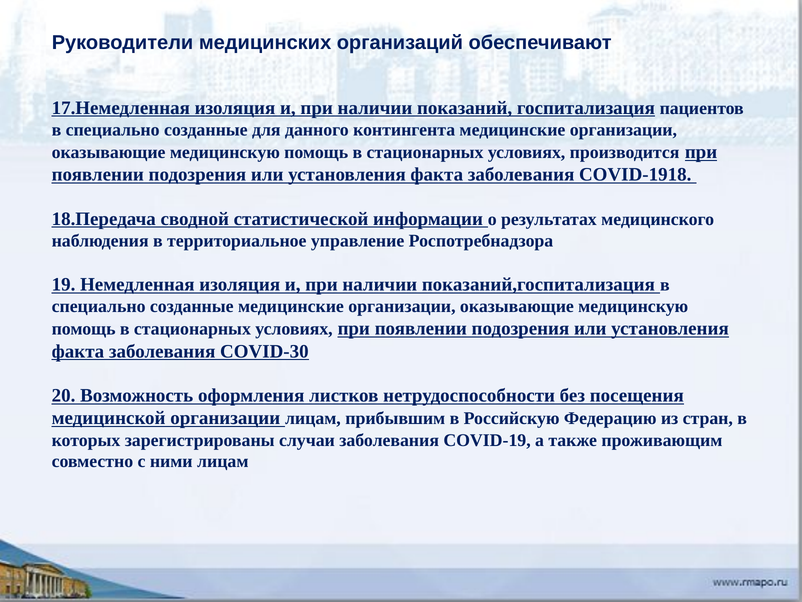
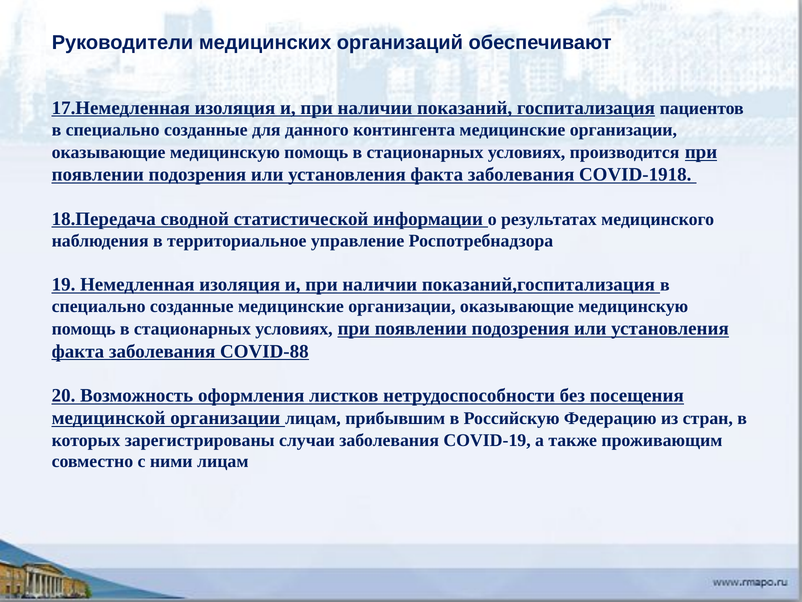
COVID-30: COVID-30 -> COVID-88
